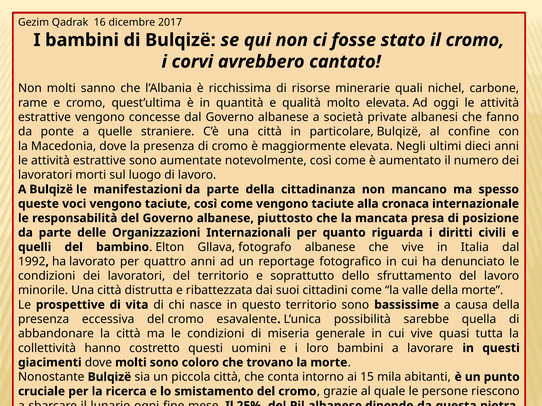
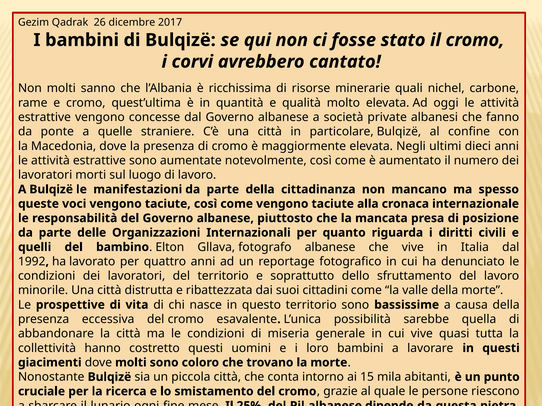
16: 16 -> 26
